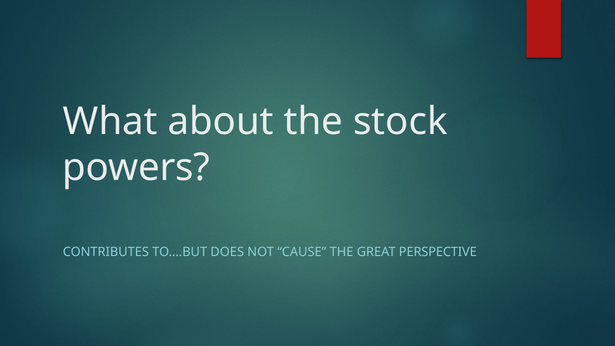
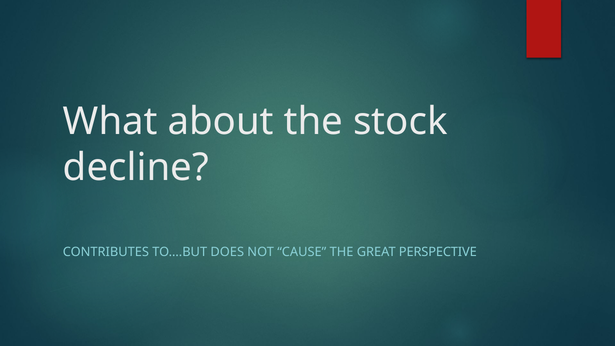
powers: powers -> decline
